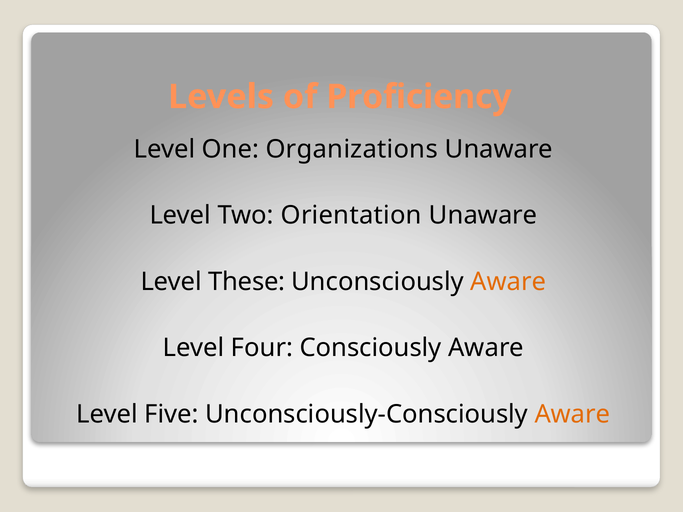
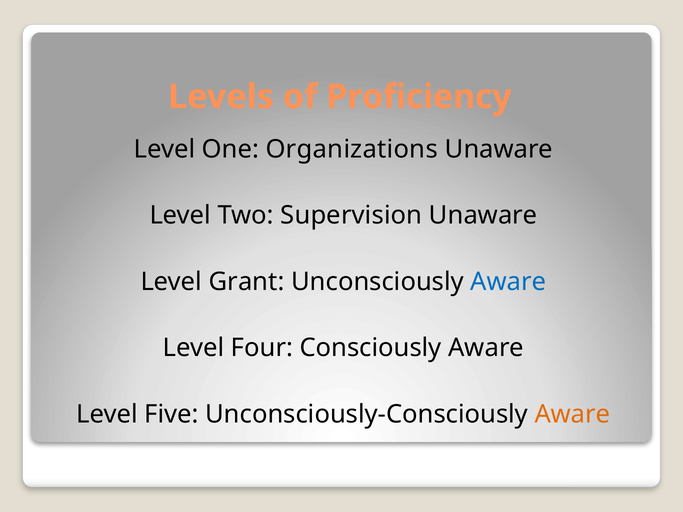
Orientation: Orientation -> Supervision
These: These -> Grant
Aware at (508, 282) colour: orange -> blue
